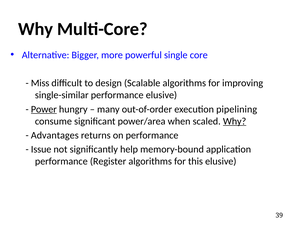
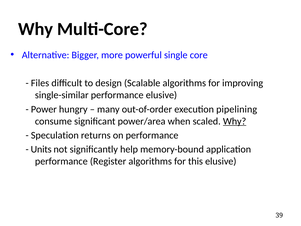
Miss: Miss -> Files
Power underline: present -> none
Advantages: Advantages -> Speculation
Issue: Issue -> Units
